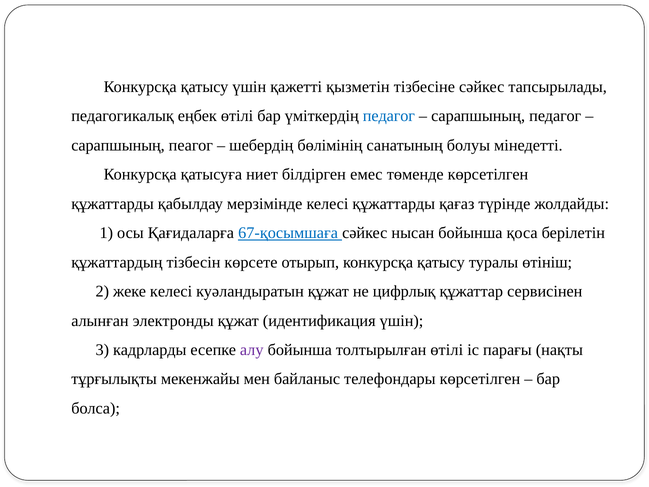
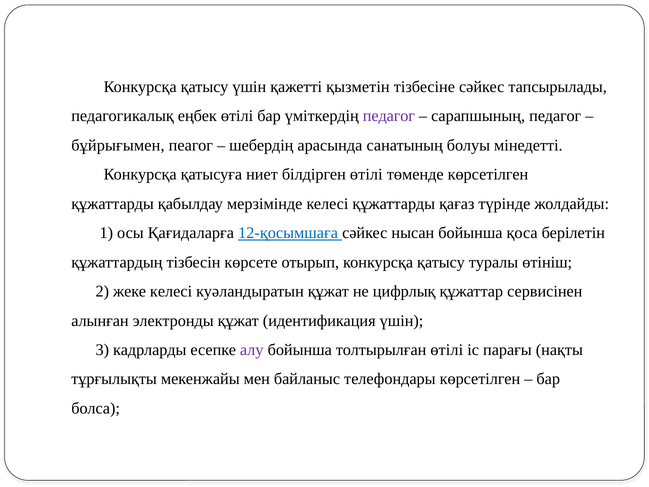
педагог at (389, 116) colour: blue -> purple
сарапшының at (118, 145): сарапшының -> бұйрығымен
бөлімінің: бөлімінің -> арасында
білдірген емес: емес -> өтілі
67-қосымшаға: 67-қосымшаға -> 12-қосымшаға
